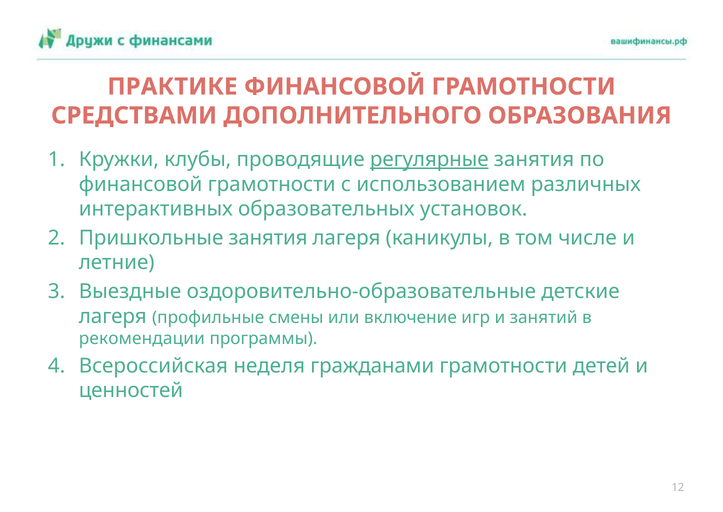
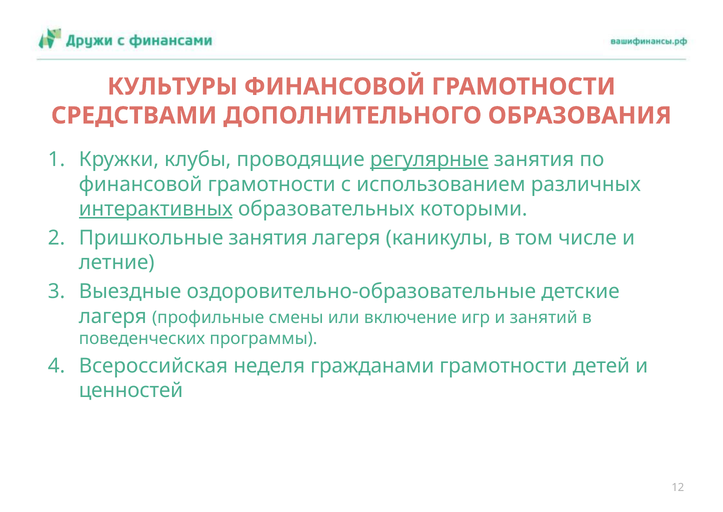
ПРАКТИКЕ: ПРАКТИКЕ -> КУЛЬТУРЫ
интерактивных underline: none -> present
установок: установок -> которыми
рекомендации: рекомендации -> поведенческих
